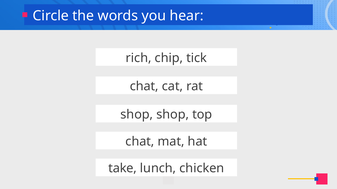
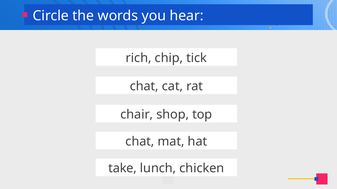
shop at (137, 115): shop -> chair
